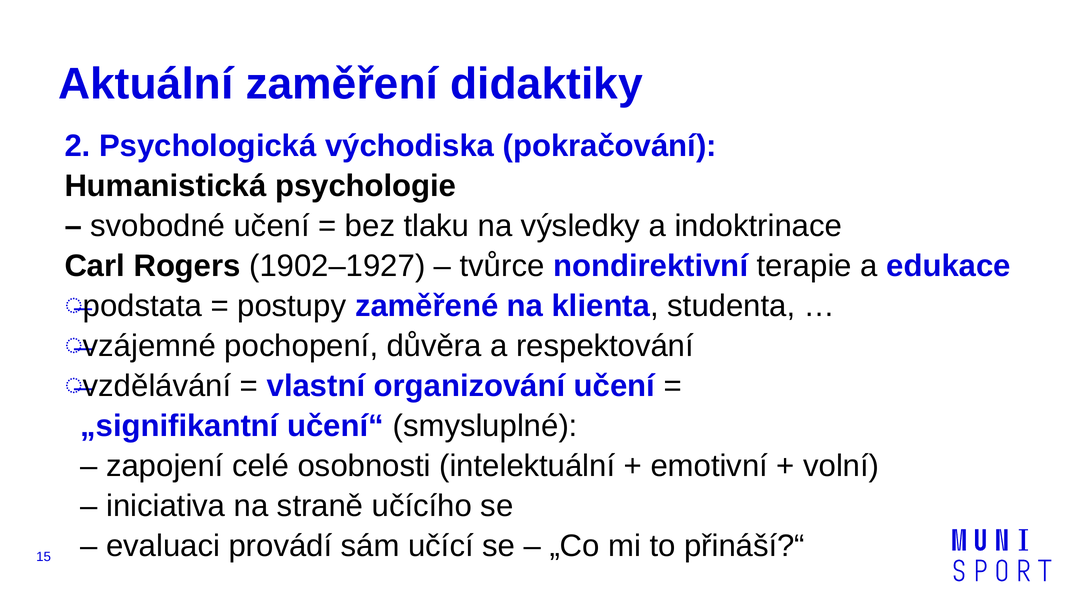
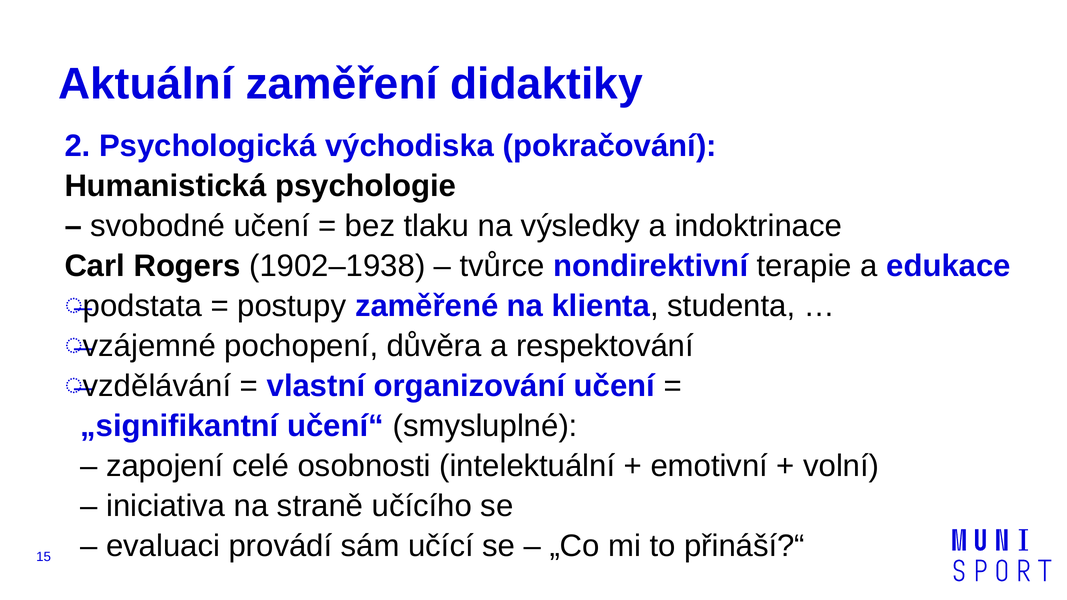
1902–1927: 1902–1927 -> 1902–1938
